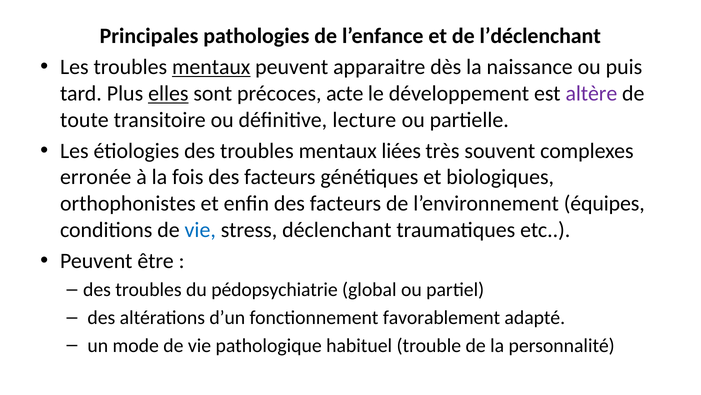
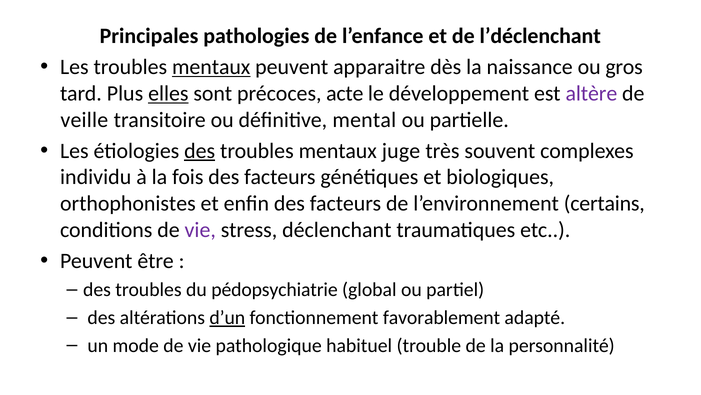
puis: puis -> gros
toute: toute -> veille
lecture: lecture -> mental
des at (200, 151) underline: none -> present
liées: liées -> juge
erronée: erronée -> individu
équipes: équipes -> certains
vie at (200, 229) colour: blue -> purple
d’un underline: none -> present
